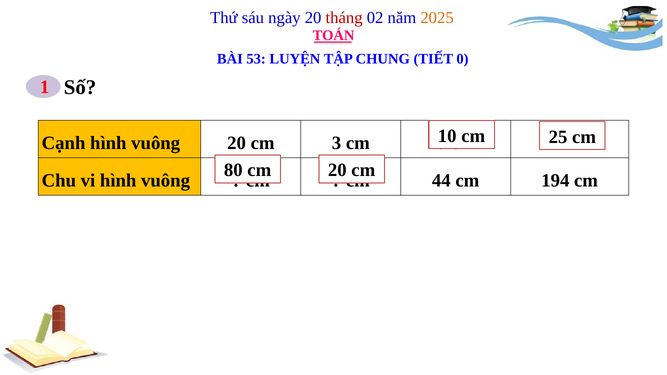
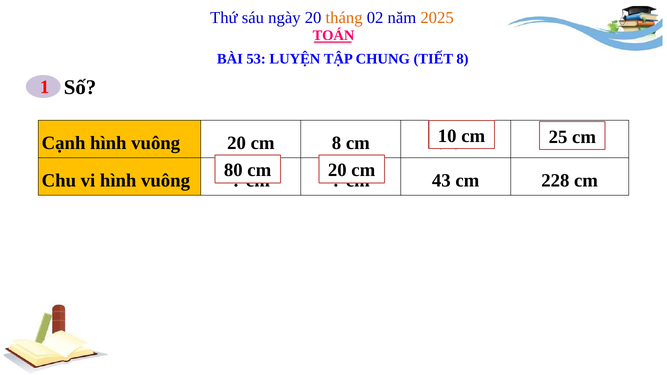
tháng colour: red -> orange
TIẾT 0: 0 -> 8
cm 3: 3 -> 8
44: 44 -> 43
194: 194 -> 228
